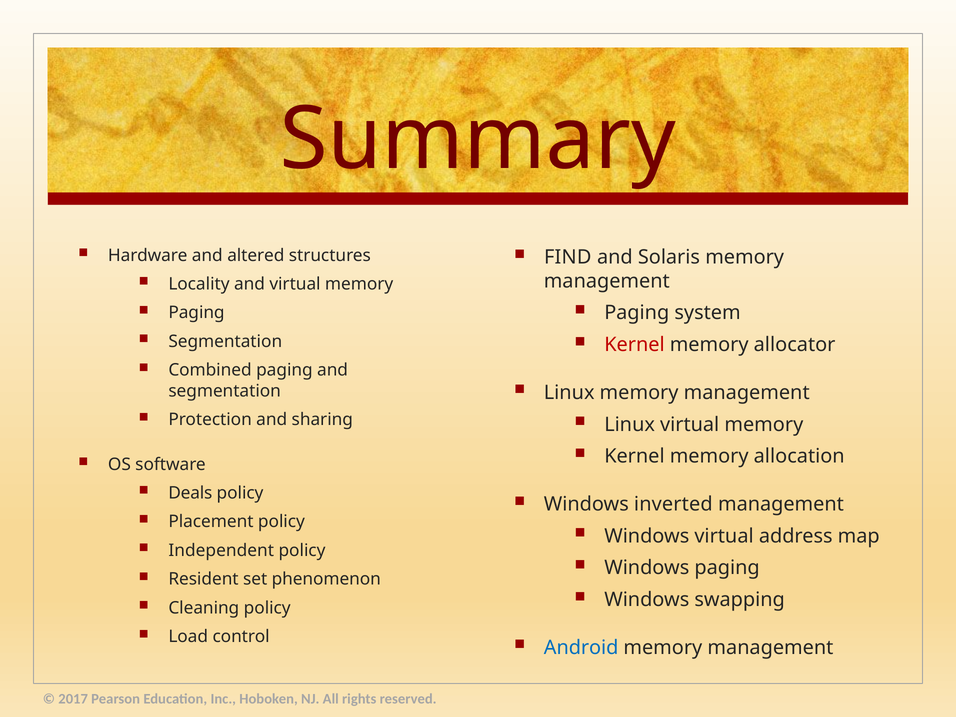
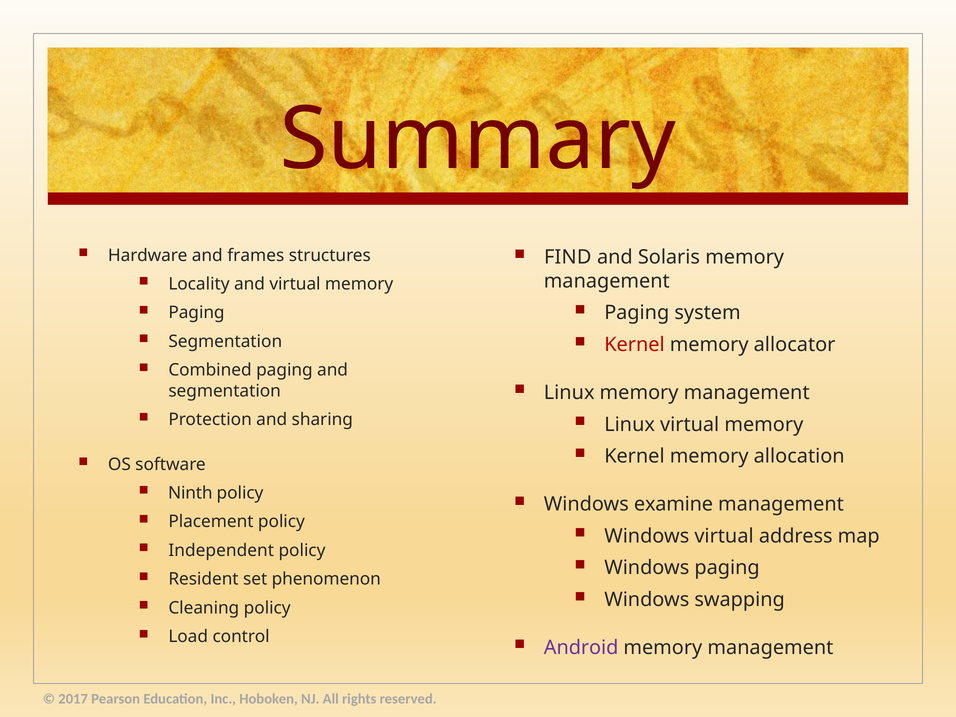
altered: altered -> frames
Deals: Deals -> Ninth
inverted: inverted -> examine
Android colour: blue -> purple
